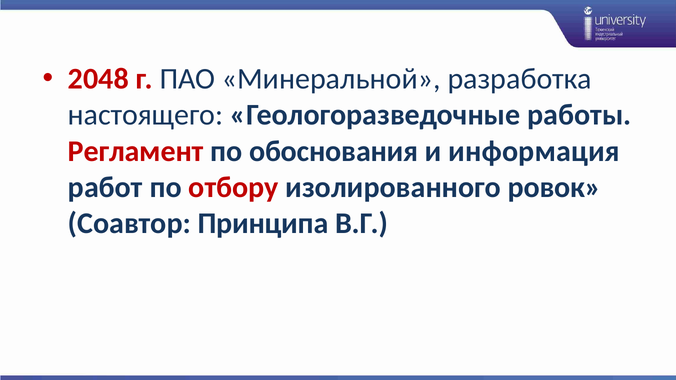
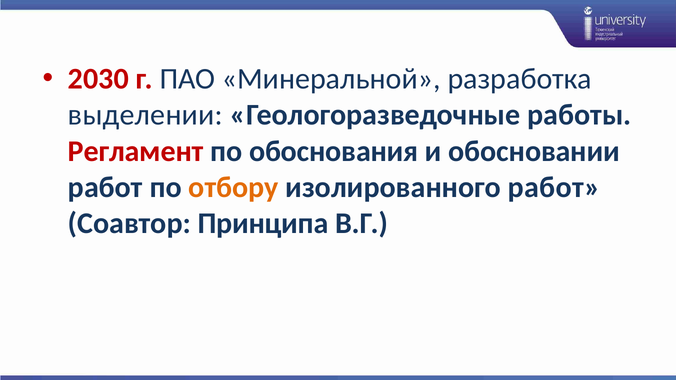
2048: 2048 -> 2030
настоящего: настоящего -> выделении
информация: информация -> обосновании
отбору colour: red -> orange
изолированного ровок: ровок -> работ
